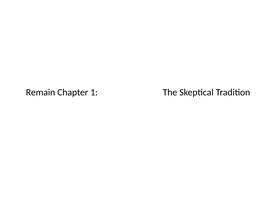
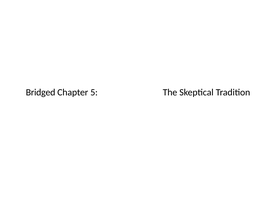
Remain: Remain -> Bridged
1: 1 -> 5
